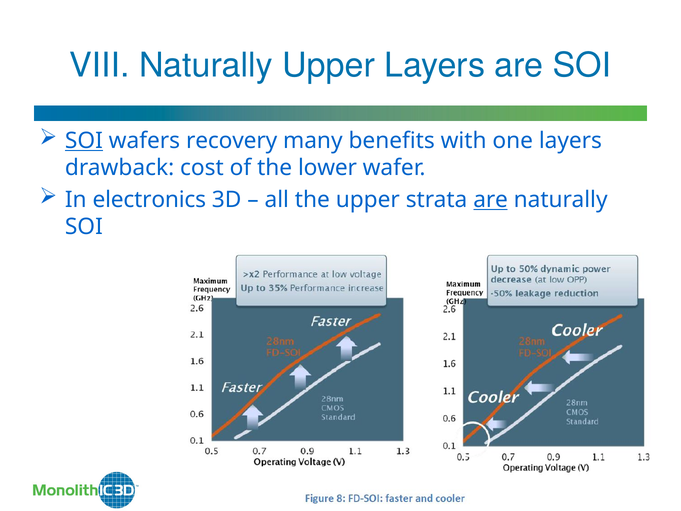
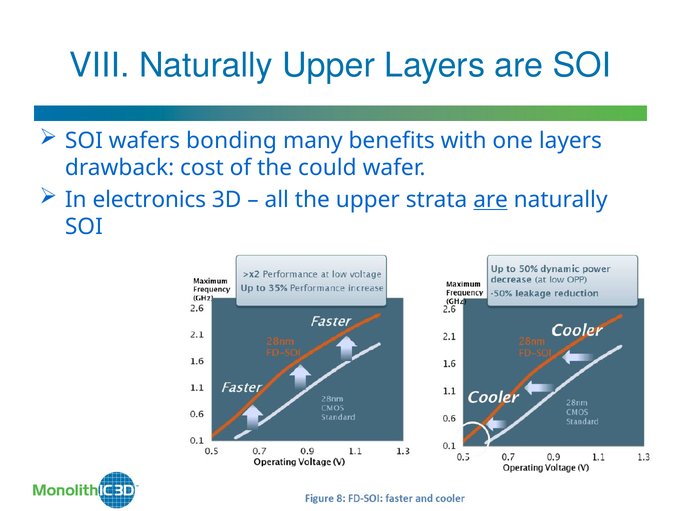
SOI at (84, 141) underline: present -> none
recovery: recovery -> bonding
lower: lower -> could
